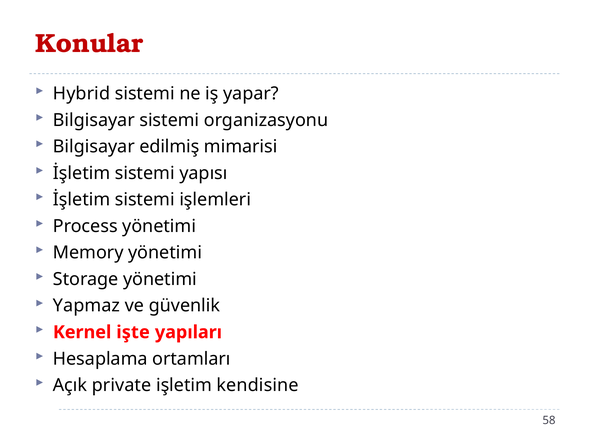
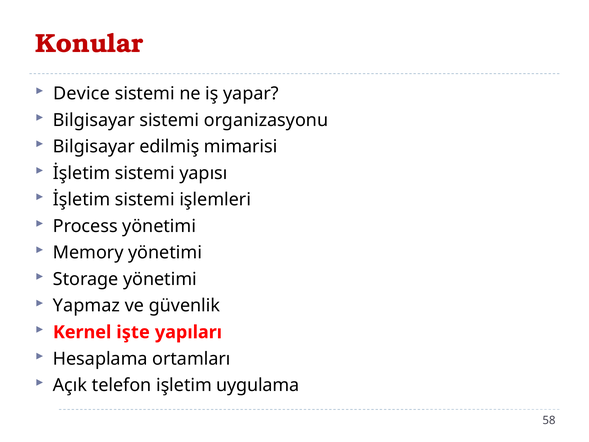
Hybrid: Hybrid -> Device
private: private -> telefon
kendisine: kendisine -> uygulama
